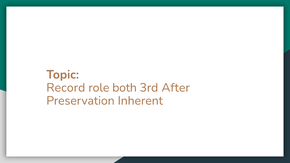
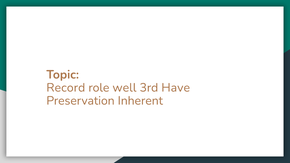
both: both -> well
After: After -> Have
